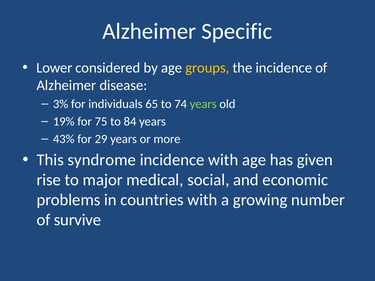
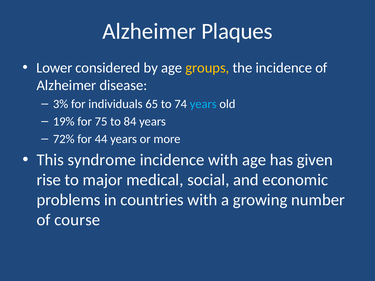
Specific: Specific -> Plaques
years at (203, 104) colour: light green -> light blue
43%: 43% -> 72%
29: 29 -> 44
survive: survive -> course
